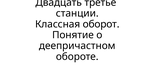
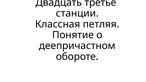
оборот: оборот -> петляя
